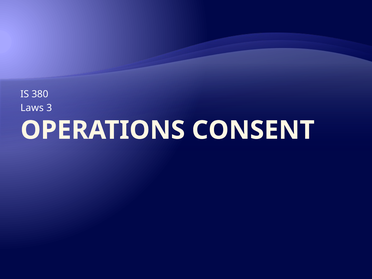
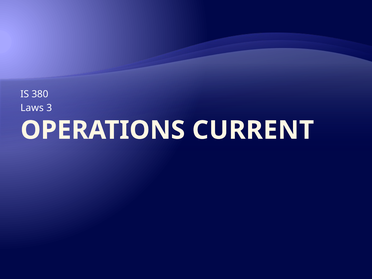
CONSENT: CONSENT -> CURRENT
